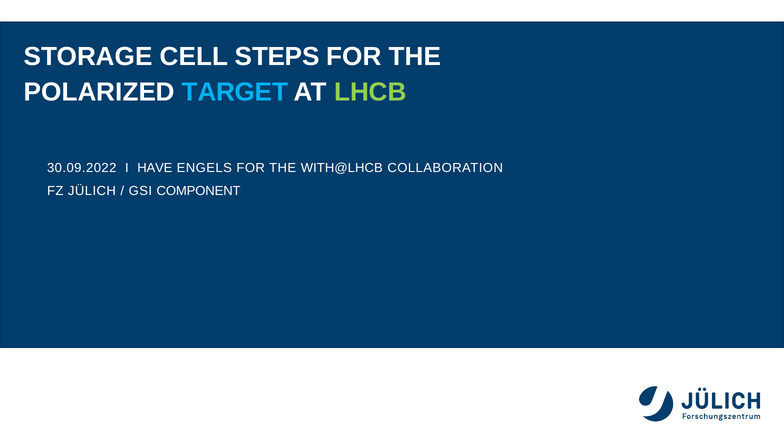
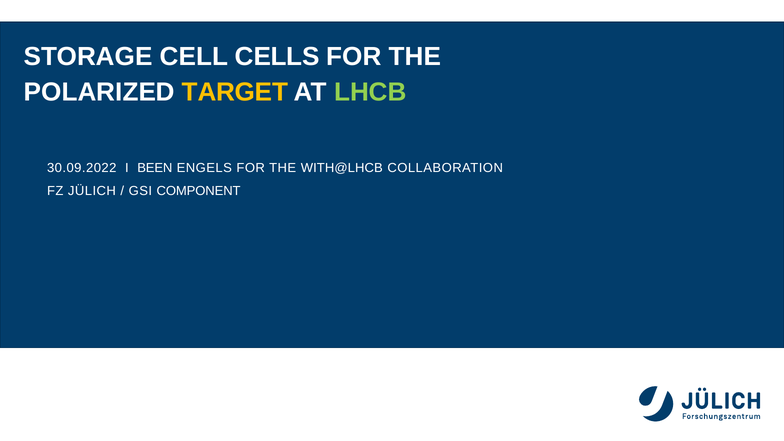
STEPS: STEPS -> CELLS
TARGET colour: light blue -> yellow
HAVE: HAVE -> BEEN
